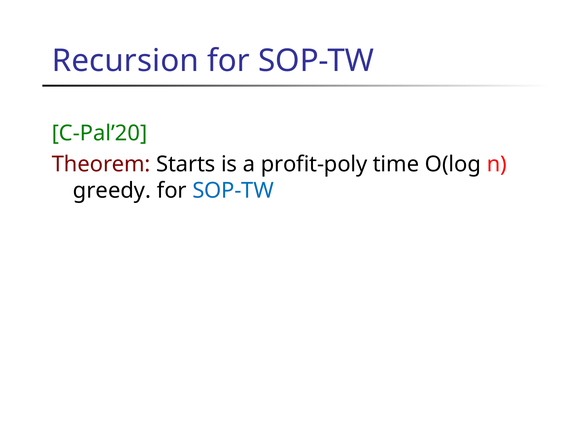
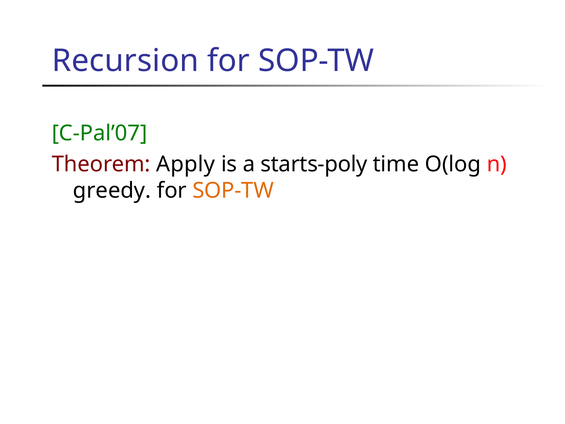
C-Pal’20: C-Pal’20 -> C-Pal’07
Starts: Starts -> Apply
profit-poly: profit-poly -> starts-poly
SOP-TW at (233, 190) colour: blue -> orange
